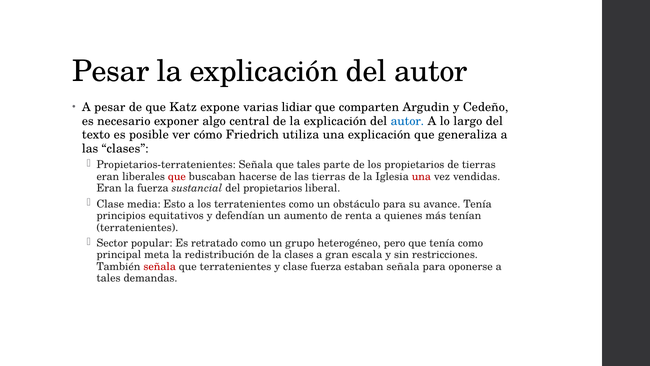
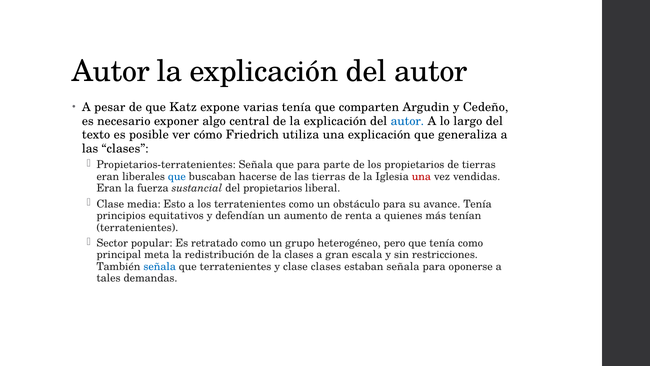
Pesar at (111, 71): Pesar -> Autor
varias lidiar: lidiar -> tenía
que tales: tales -> para
que at (177, 176) colour: red -> blue
señala at (160, 266) colour: red -> blue
clase fuerza: fuerza -> clases
